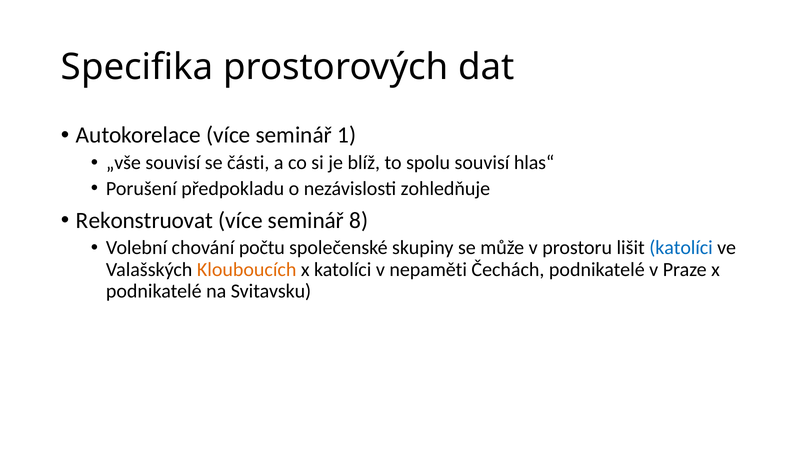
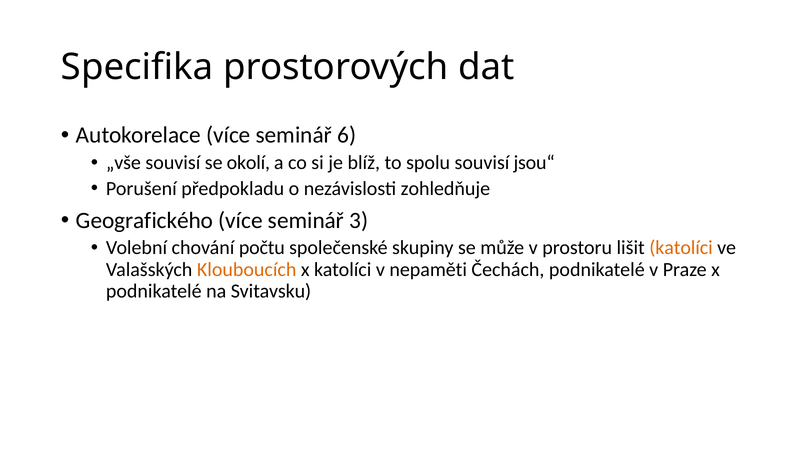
1: 1 -> 6
části: části -> okolí
hlas“: hlas“ -> jsou“
Rekonstruovat: Rekonstruovat -> Geografického
8: 8 -> 3
katolíci at (681, 248) colour: blue -> orange
